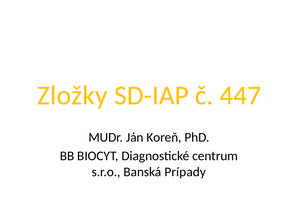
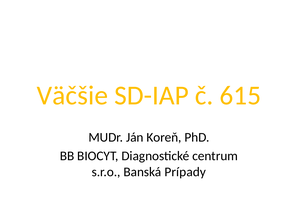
Zložky: Zložky -> Väčšie
447: 447 -> 615
